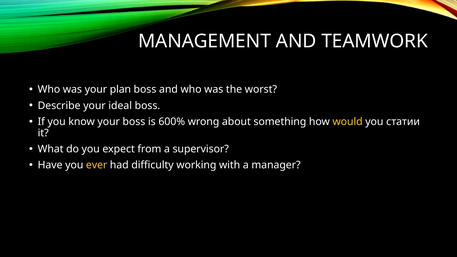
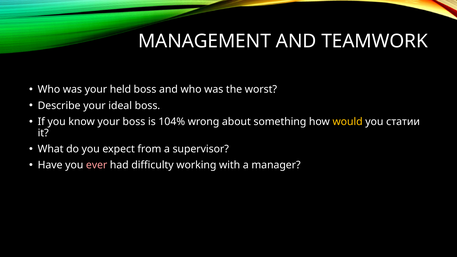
plan: plan -> held
600%: 600% -> 104%
ever colour: yellow -> pink
